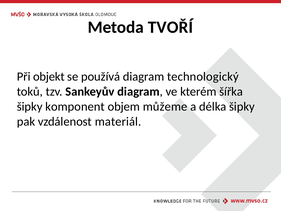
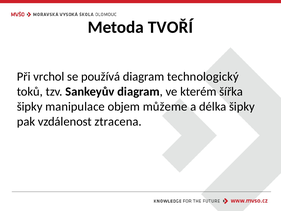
objekt: objekt -> vrchol
komponent: komponent -> manipulace
materiál: materiál -> ztracena
